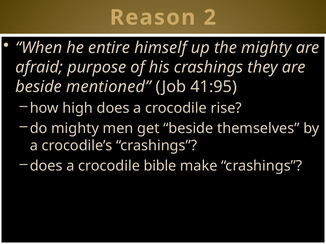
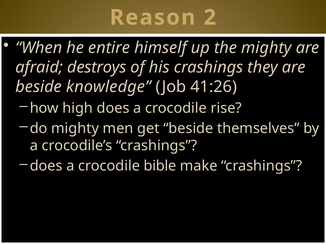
purpose: purpose -> destroys
mentioned: mentioned -> knowledge
41:95: 41:95 -> 41:26
